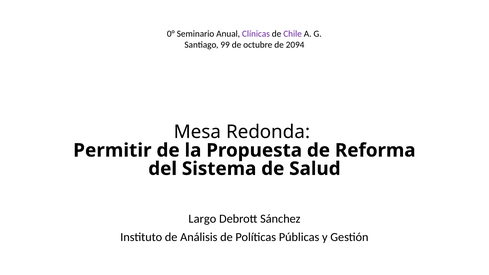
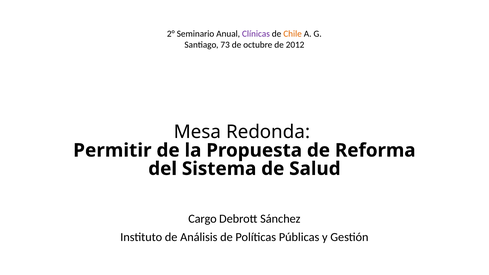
0°: 0° -> 2°
Chile colour: purple -> orange
99: 99 -> 73
2094: 2094 -> 2012
Largo: Largo -> Cargo
